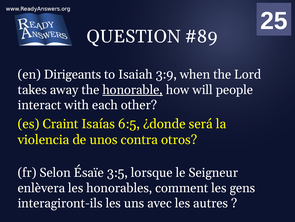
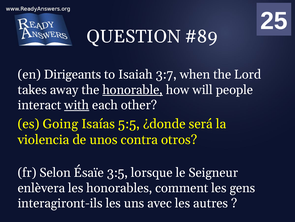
3:9: 3:9 -> 3:7
with underline: none -> present
Craint: Craint -> Going
6:5: 6:5 -> 5:5
